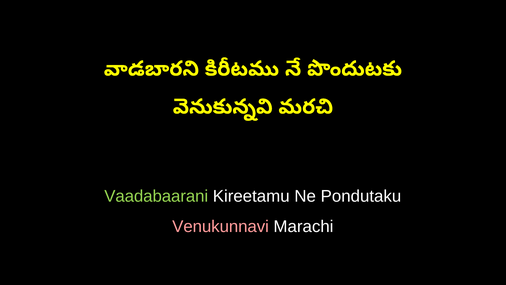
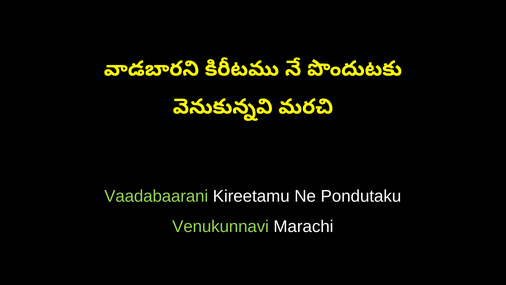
Venukunnavi colour: pink -> light green
